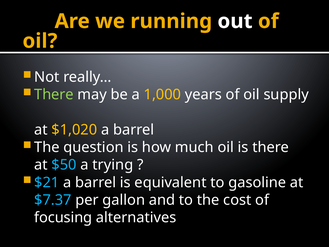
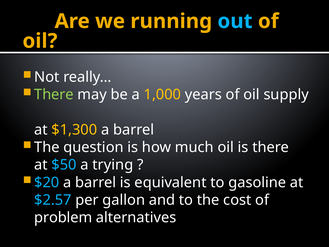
out colour: white -> light blue
$1,020: $1,020 -> $1,300
$21: $21 -> $20
$7.37: $7.37 -> $2.57
focusing: focusing -> problem
